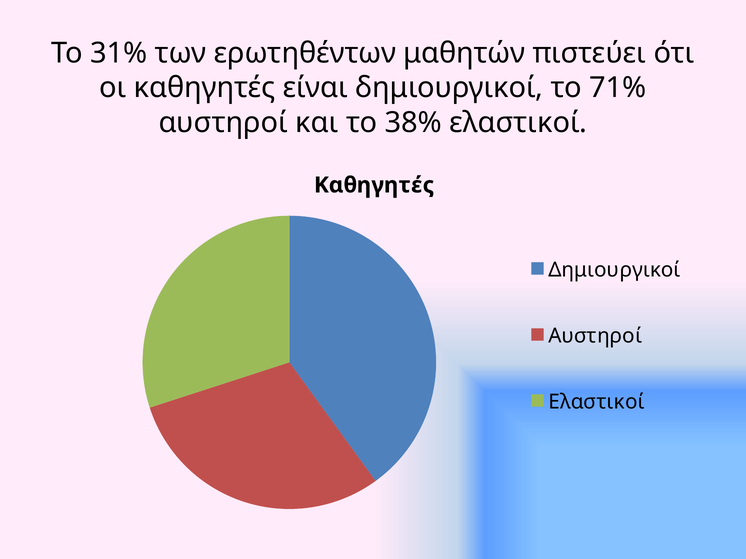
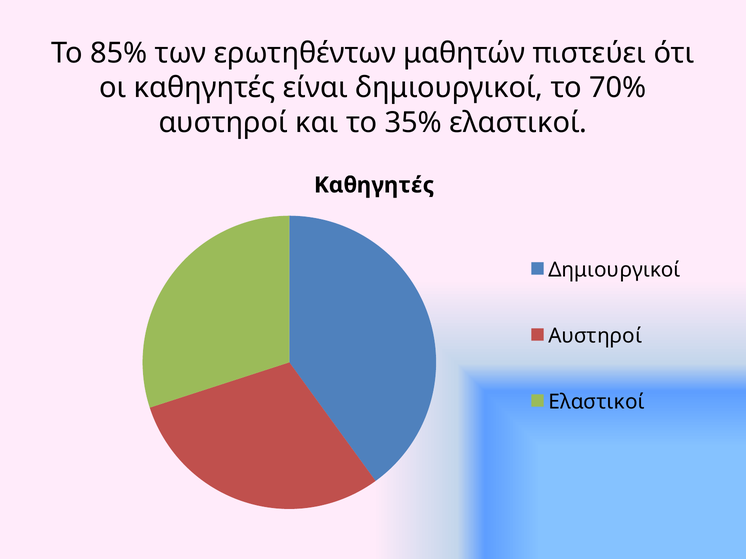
31%: 31% -> 85%
71%: 71% -> 70%
38%: 38% -> 35%
